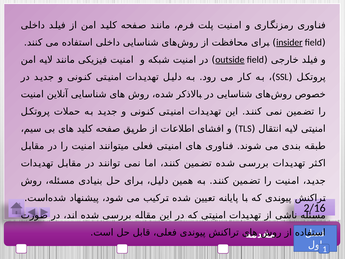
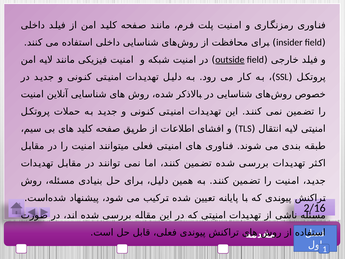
insider underline: present -> none
